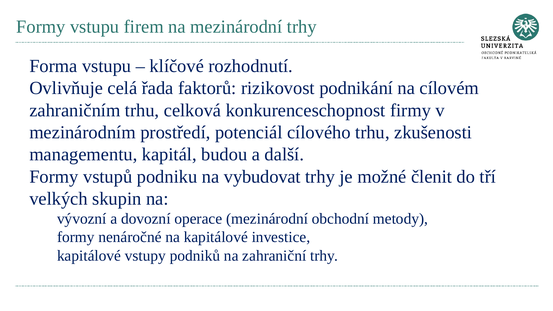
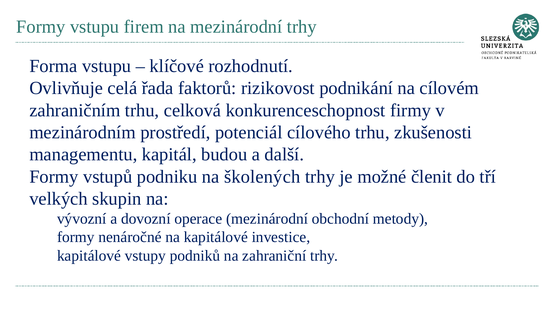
vybudovat: vybudovat -> školených
